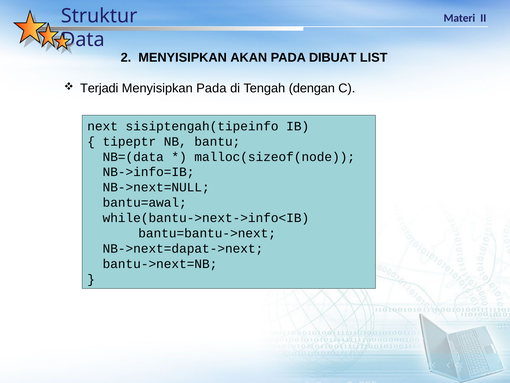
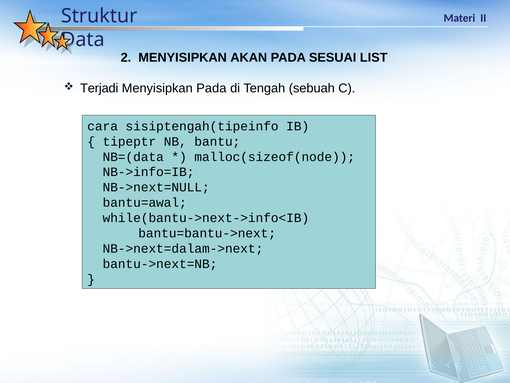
DIBUAT: DIBUAT -> SESUAI
dengan: dengan -> sebuah
next: next -> cara
NB->next=dapat->next: NB->next=dapat->next -> NB->next=dalam->next
